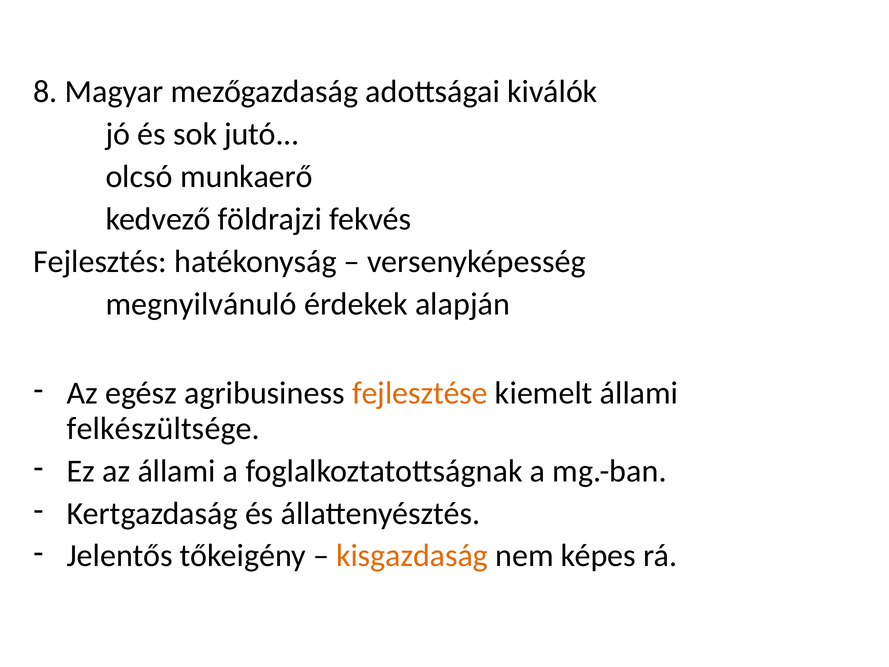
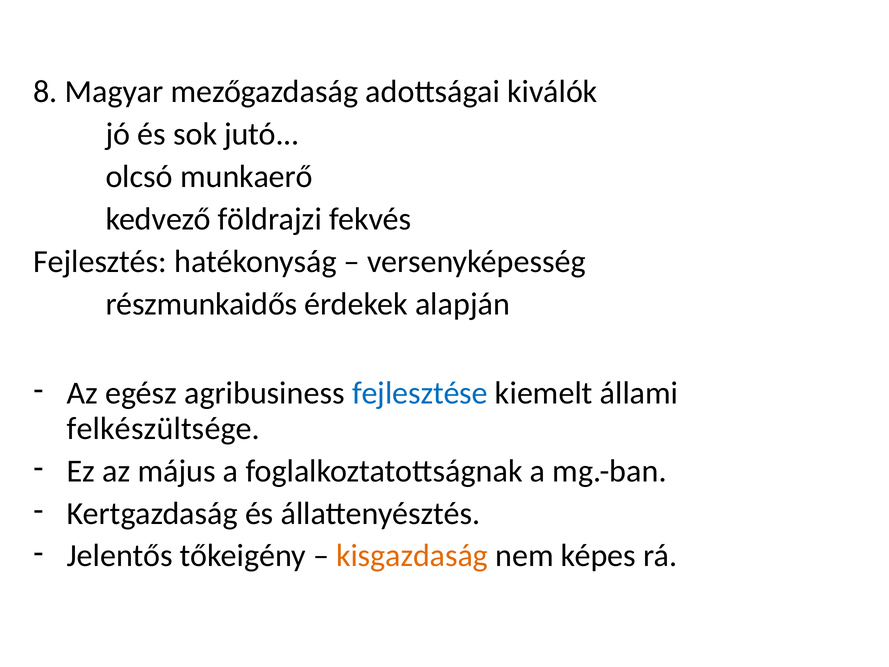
megnyilvánuló: megnyilvánuló -> részmunkaidős
fejlesztése colour: orange -> blue
az állami: állami -> május
